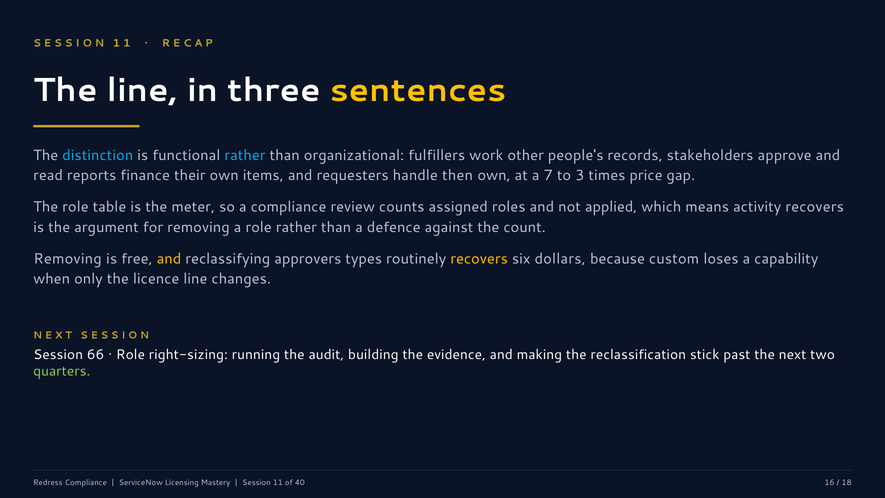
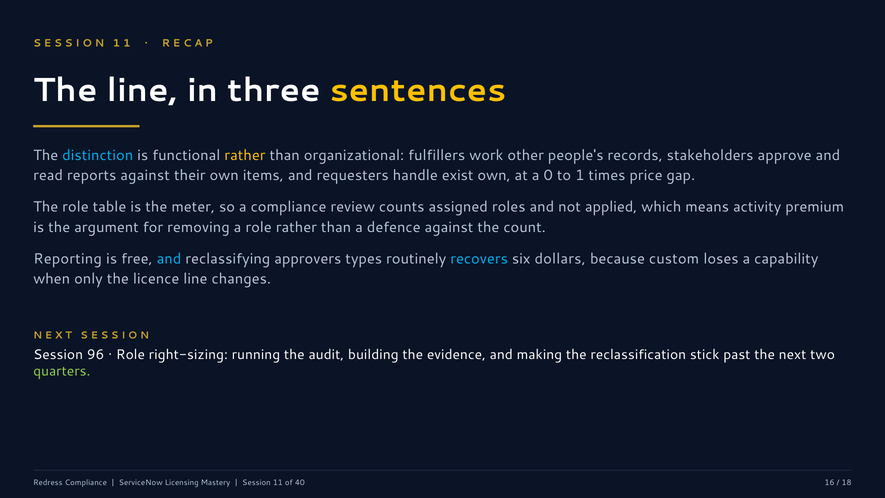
rather at (245, 155) colour: light blue -> yellow
reports finance: finance -> against
then: then -> exist
7: 7 -> 0
to 3: 3 -> 1
activity recovers: recovers -> premium
Removing at (68, 259): Removing -> Reporting
and at (169, 259) colour: yellow -> light blue
recovers at (479, 259) colour: yellow -> light blue
66: 66 -> 96
